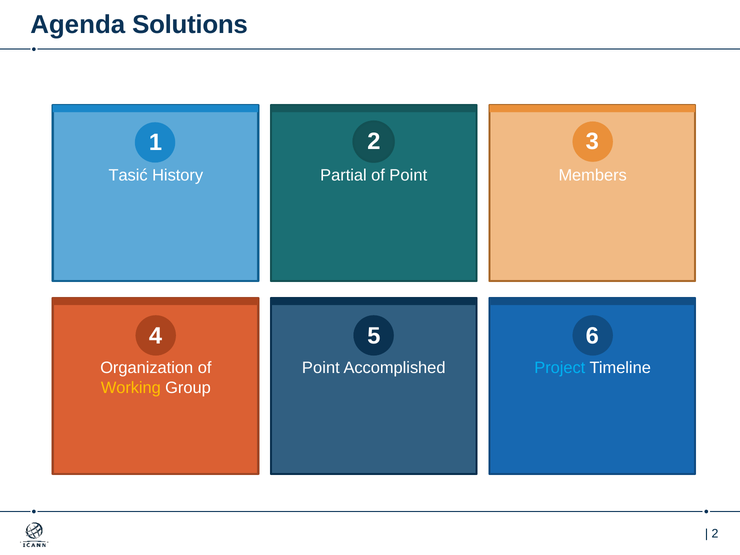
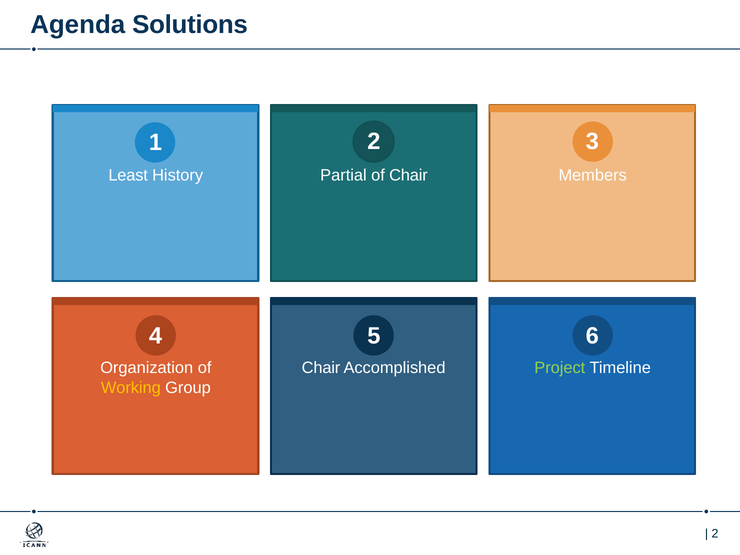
Tasić: Tasić -> Least
of Point: Point -> Chair
Point at (321, 368): Point -> Chair
Project colour: light blue -> light green
